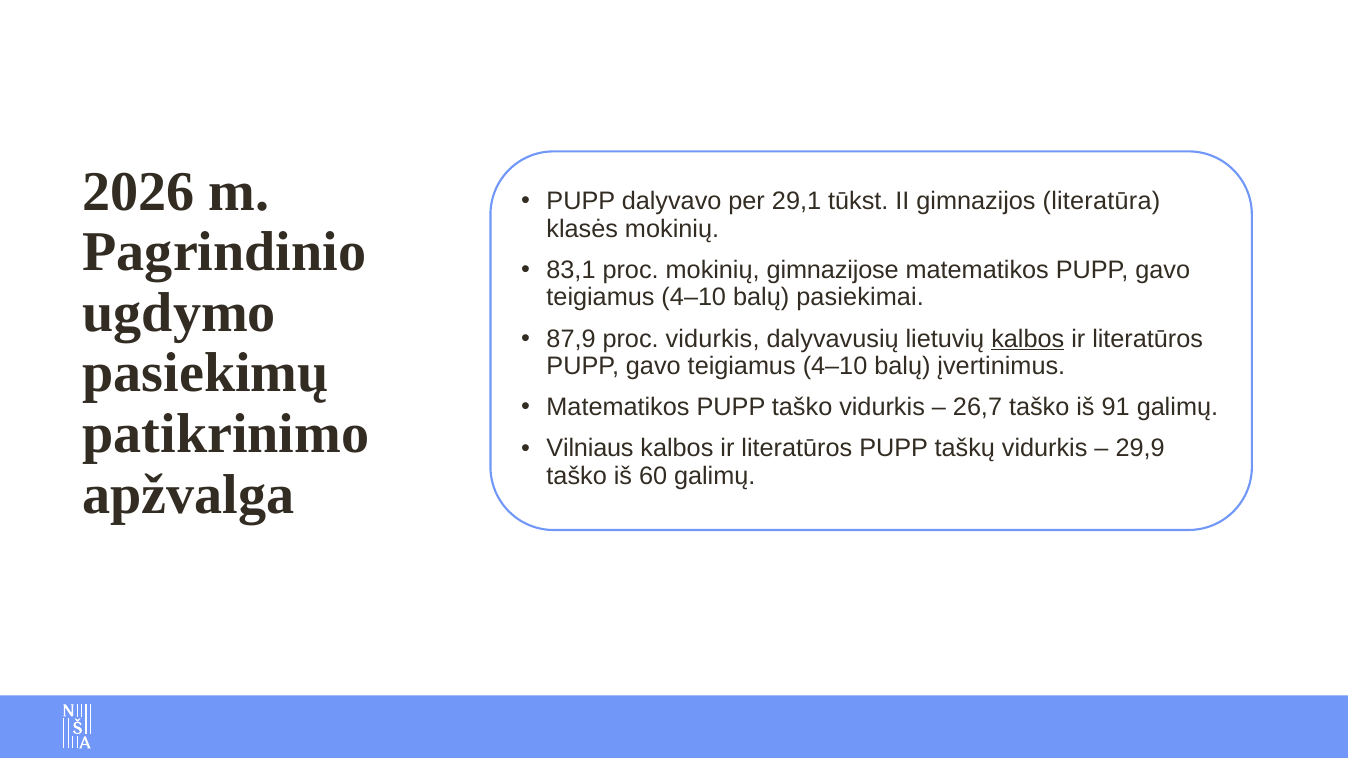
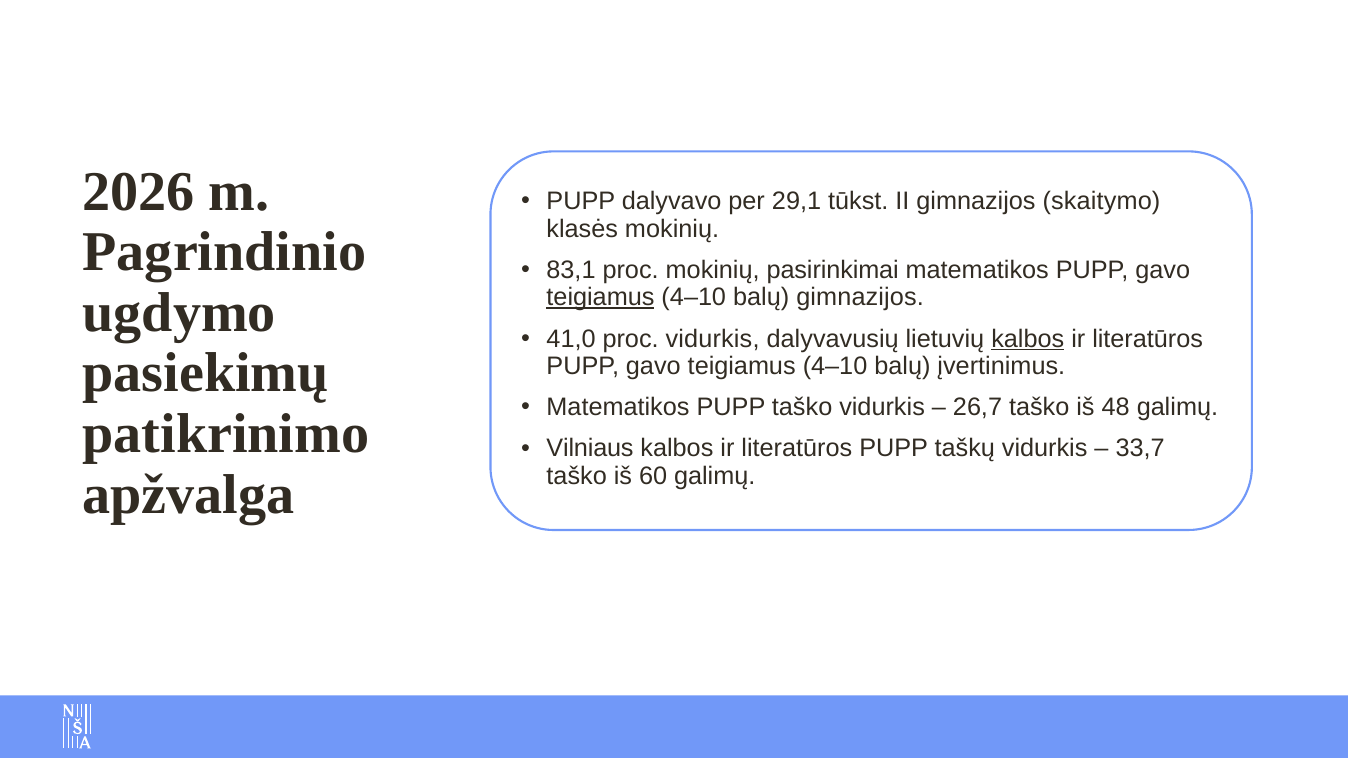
literatūra: literatūra -> skaitymo
gimnazijose: gimnazijose -> pasirinkimai
teigiamus at (600, 297) underline: none -> present
balų pasiekimai: pasiekimai -> gimnazijos
87,9: 87,9 -> 41,0
91: 91 -> 48
29,9: 29,9 -> 33,7
